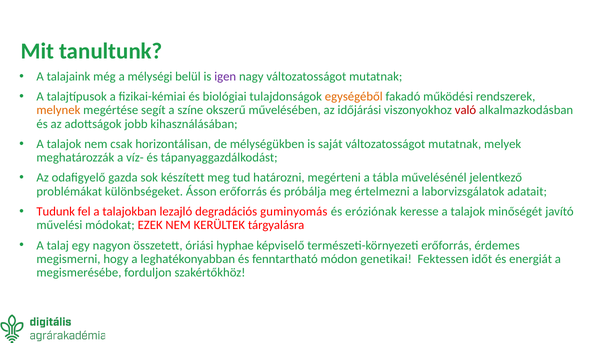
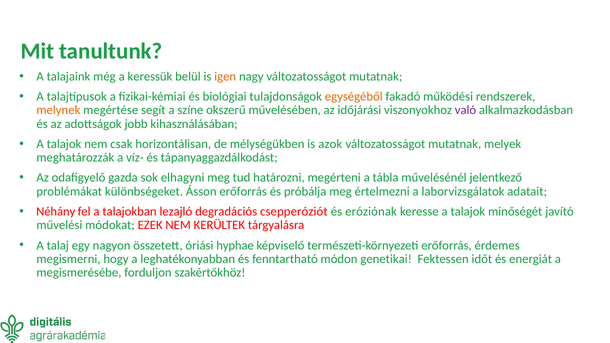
mélységi: mélységi -> keressük
igen colour: purple -> orange
való colour: red -> purple
saját: saját -> azok
készített: készített -> elhagyni
Tudunk: Tudunk -> Néhány
guminyomás: guminyomás -> csepperóziót
